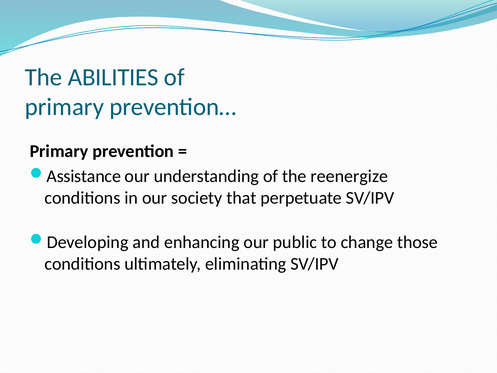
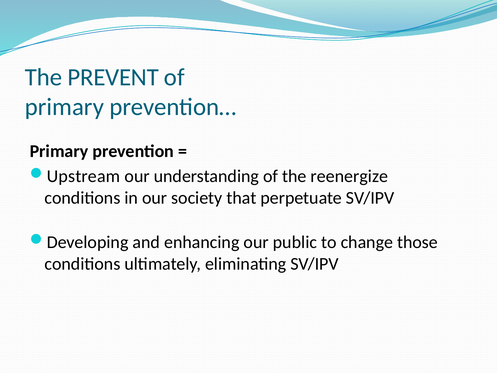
ABILITIES: ABILITIES -> PREVENT
Assistance: Assistance -> Upstream
